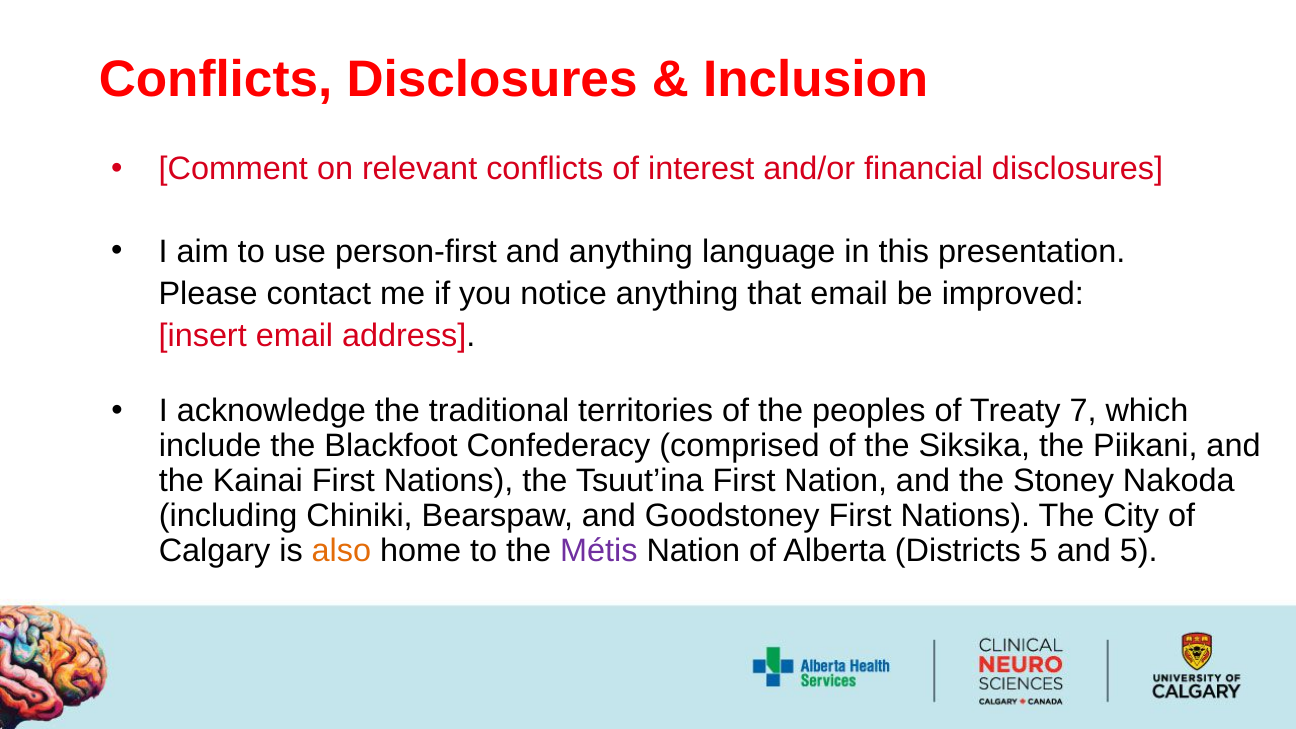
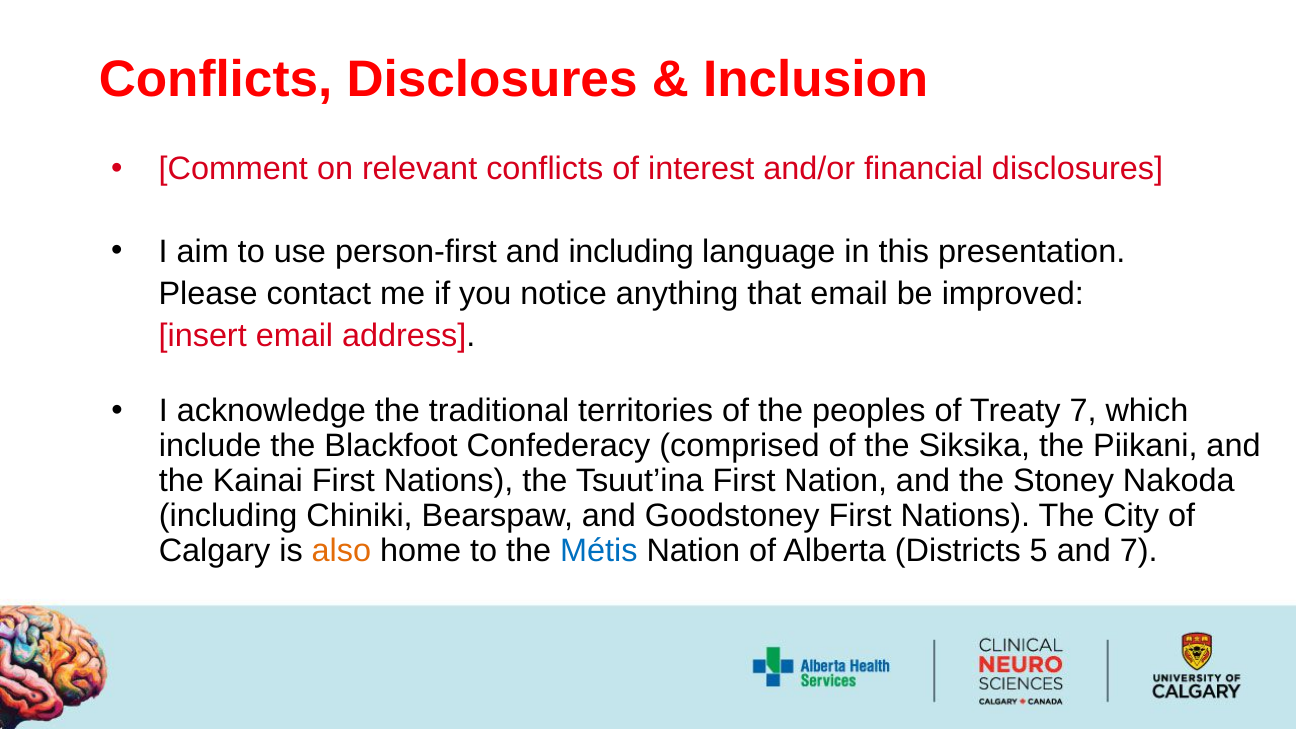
and anything: anything -> including
Métis colour: purple -> blue
and 5: 5 -> 7
